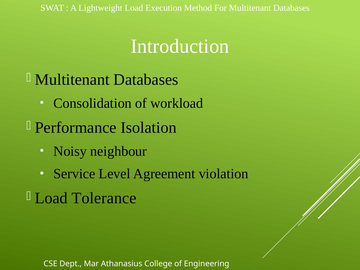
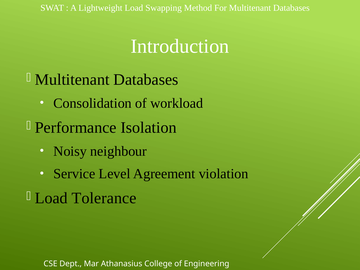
Execution: Execution -> Swapping
